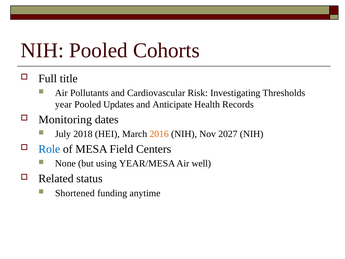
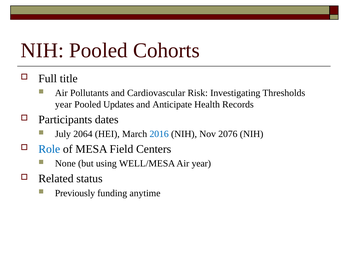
Monitoring: Monitoring -> Participants
2018: 2018 -> 2064
2016 colour: orange -> blue
2027: 2027 -> 2076
YEAR/MESA: YEAR/MESA -> WELL/MESA
Air well: well -> year
Shortened: Shortened -> Previously
